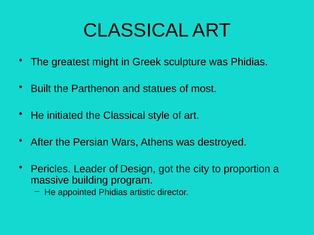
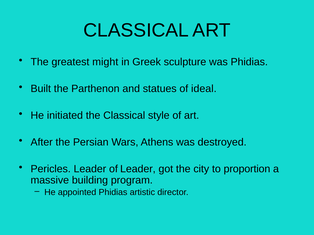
most: most -> ideal
of Design: Design -> Leader
